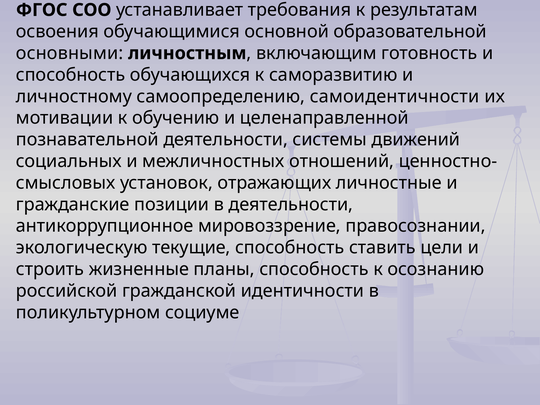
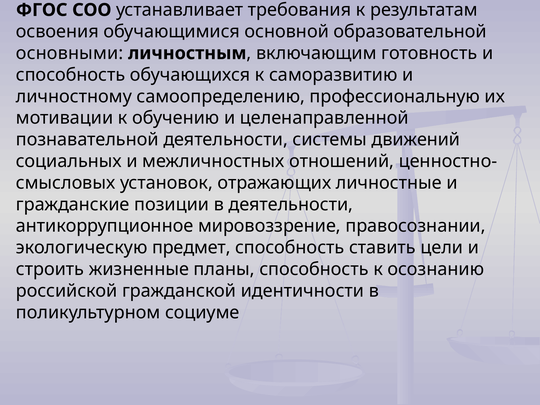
самоидентичности: самоидентичности -> профессиональную
текущие: текущие -> предмет
